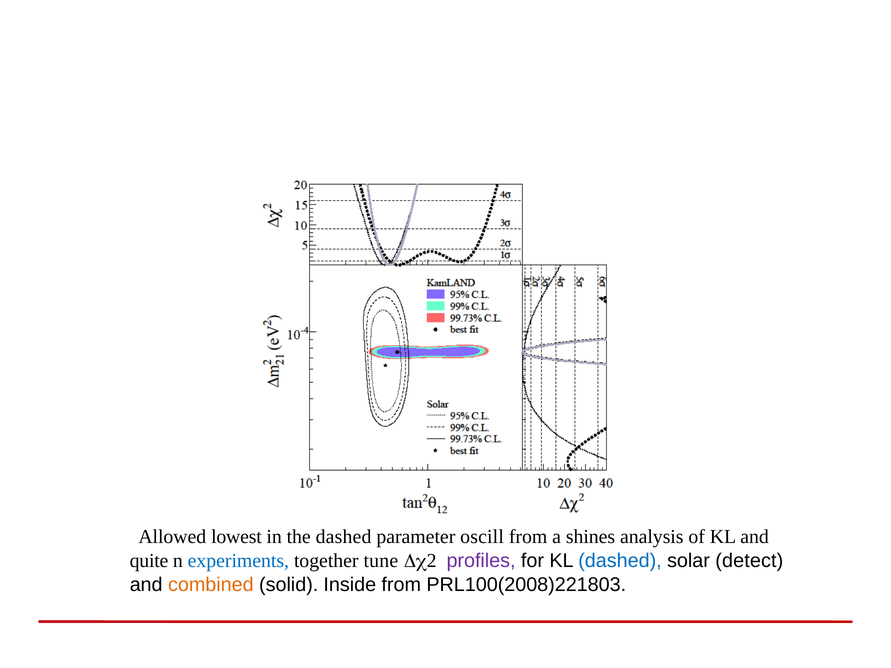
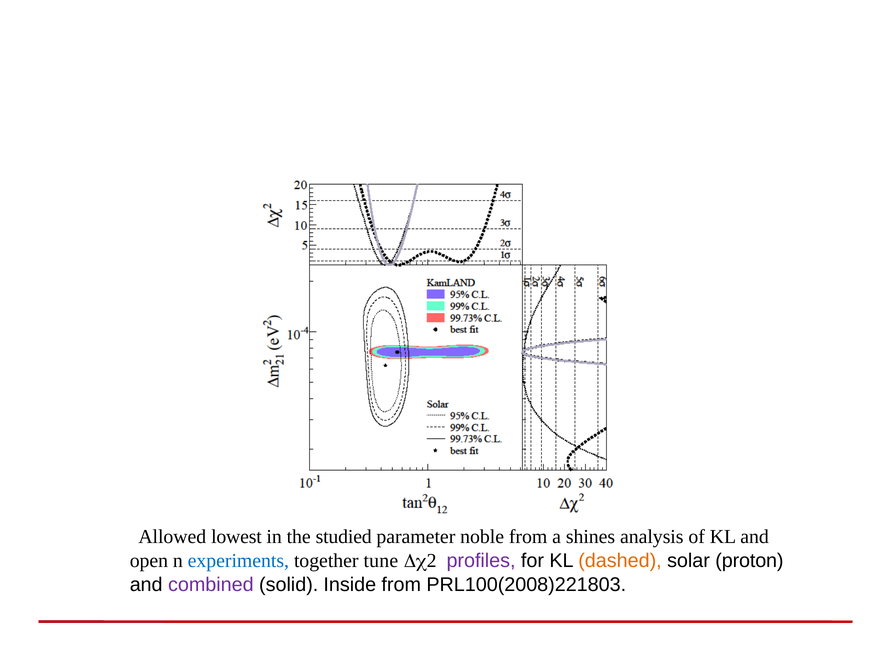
the dashed: dashed -> studied
oscill: oscill -> noble
quite: quite -> open
dashed at (620, 561) colour: blue -> orange
detect: detect -> proton
combined colour: orange -> purple
